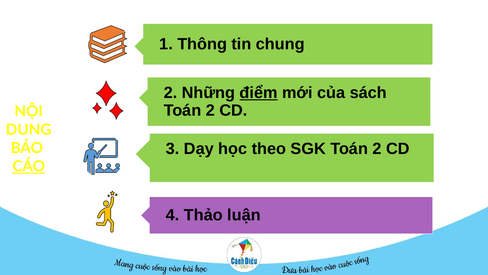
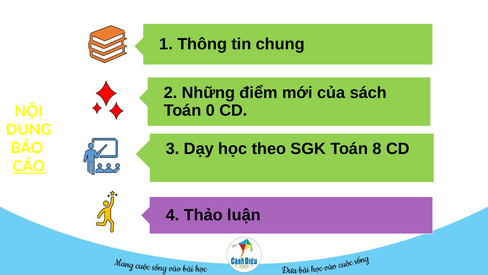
điểm underline: present -> none
2 at (210, 110): 2 -> 0
SGK Toán 2: 2 -> 8
